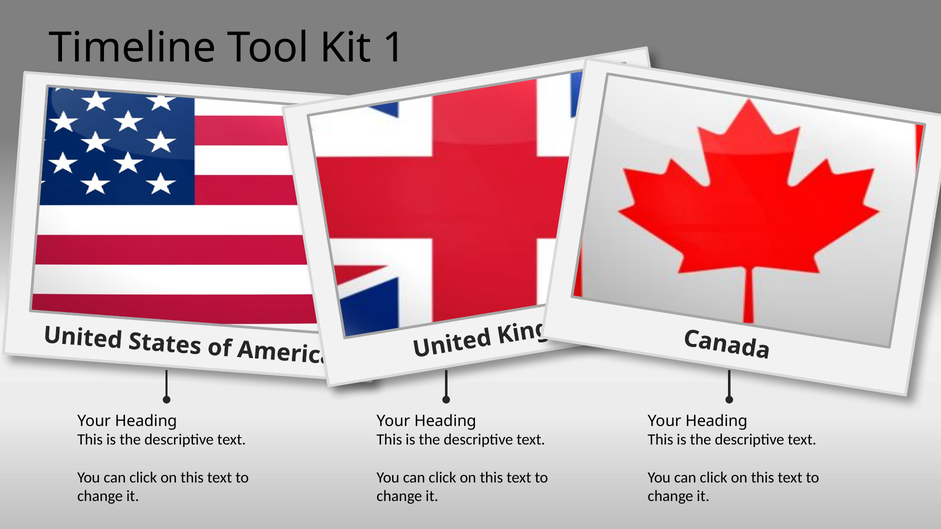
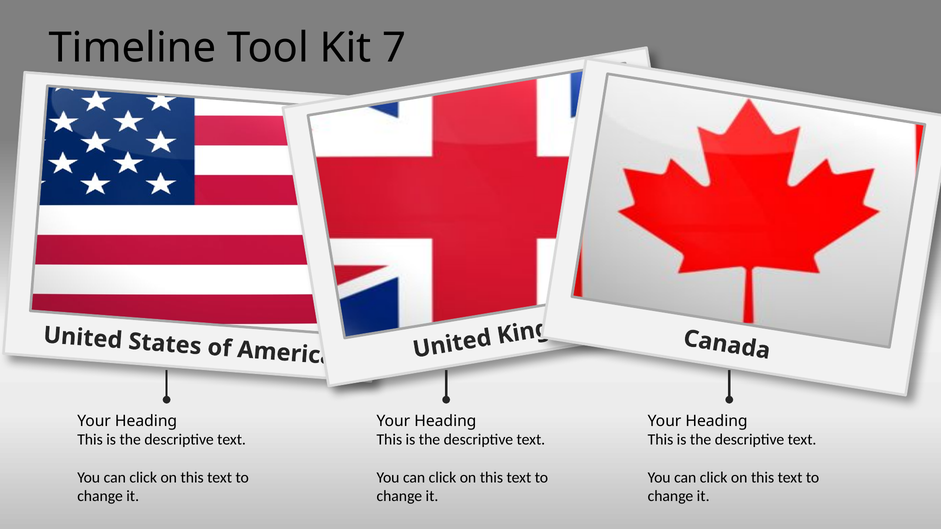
1: 1 -> 7
